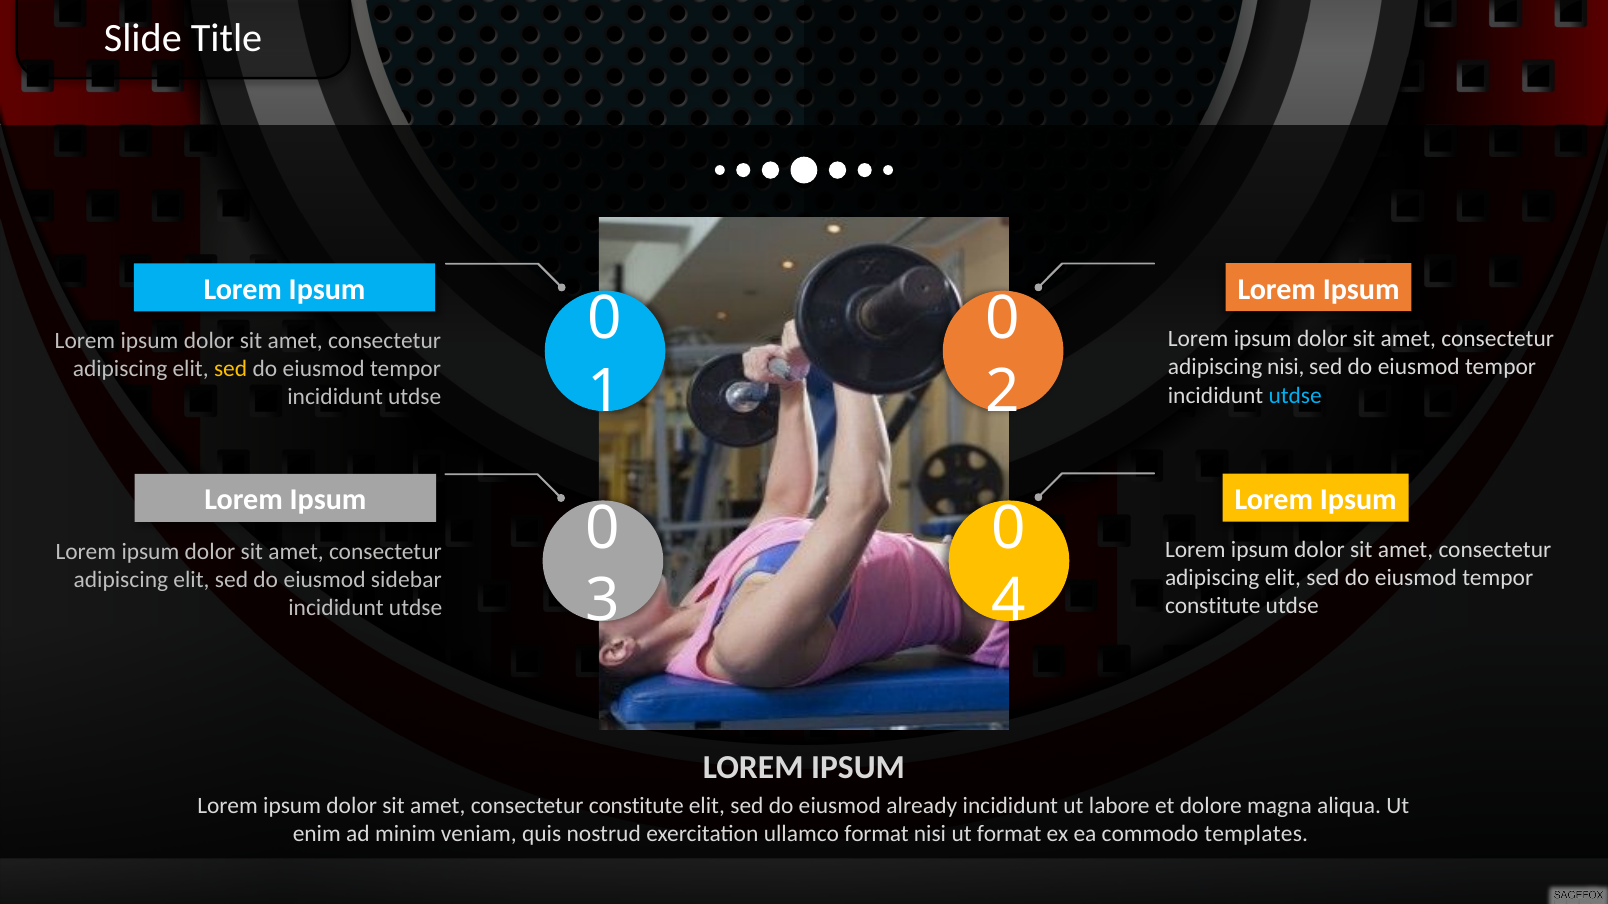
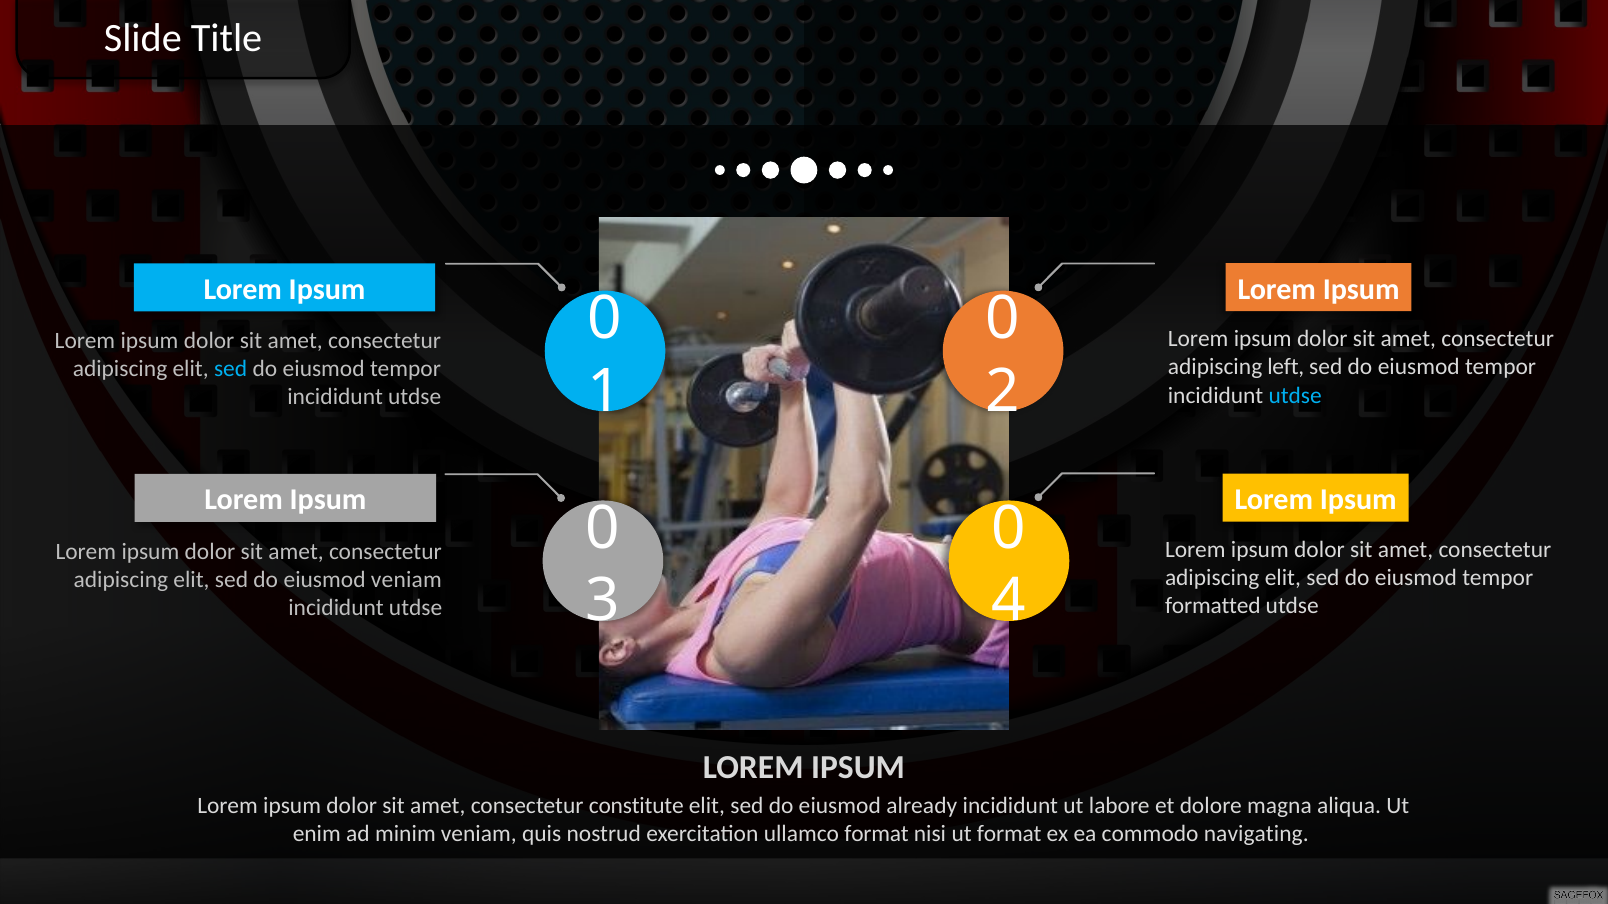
adipiscing nisi: nisi -> left
sed at (231, 369) colour: yellow -> light blue
eiusmod sidebar: sidebar -> veniam
constitute at (1213, 606): constitute -> formatted
templates: templates -> navigating
